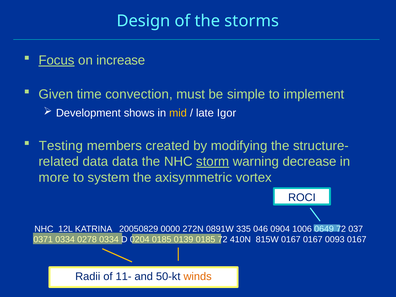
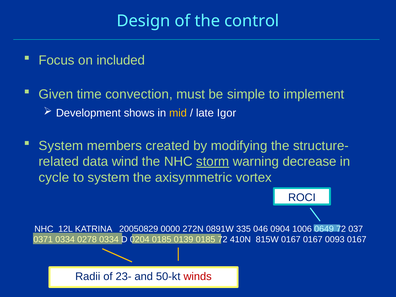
storms: storms -> control
Focus underline: present -> none
increase: increase -> included
Testing at (61, 146): Testing -> System
data data: data -> wind
more: more -> cycle
11-: 11- -> 23-
winds colour: orange -> red
